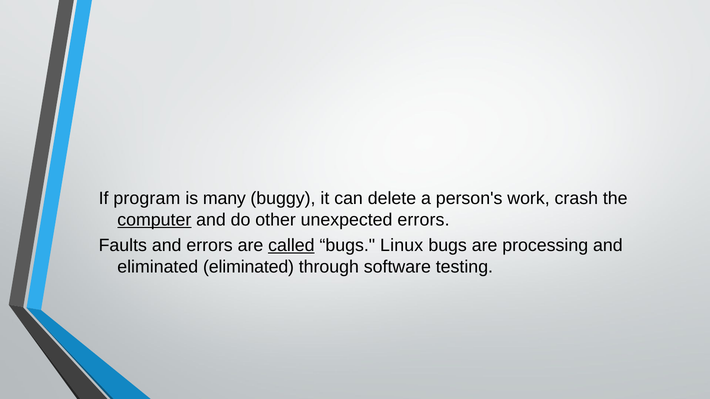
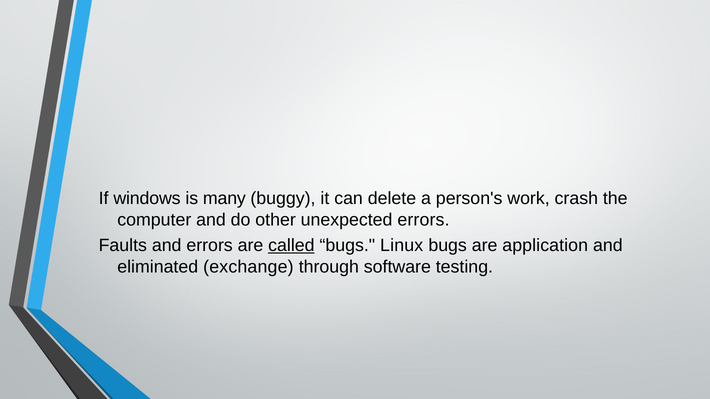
program: program -> windows
computer underline: present -> none
processing: processing -> application
eliminated eliminated: eliminated -> exchange
